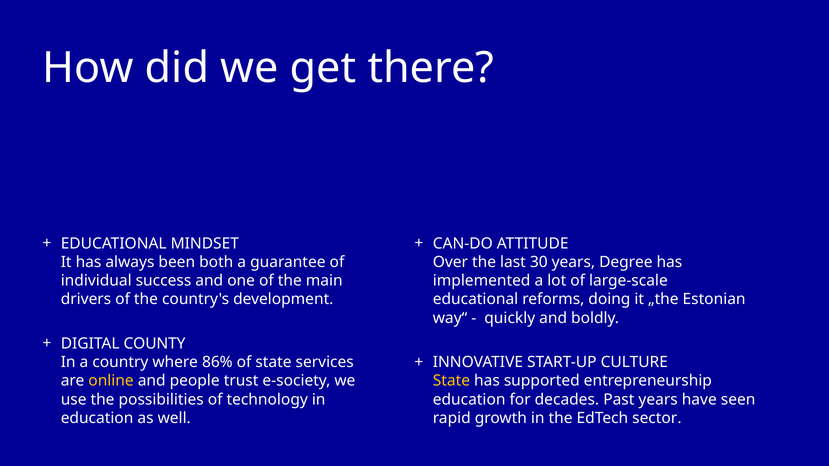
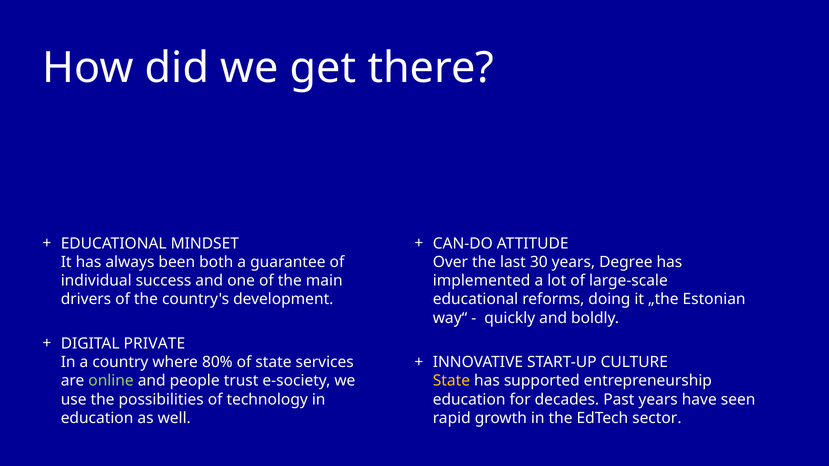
COUNTY: COUNTY -> PRIVATE
86%: 86% -> 80%
online colour: yellow -> light green
